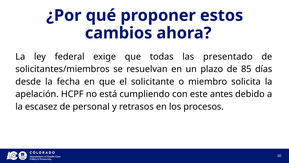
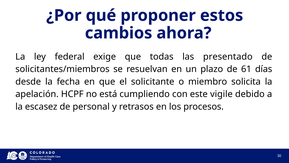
85: 85 -> 61
antes: antes -> vigile
